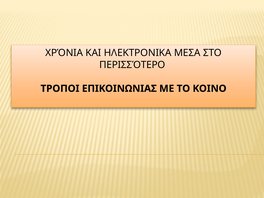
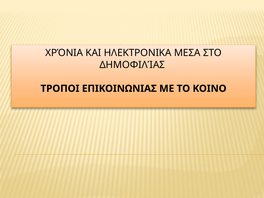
ΠΕΡΙΣΣΌΤΕΡΟ: ΠΕΡΙΣΣΌΤΕΡΟ -> ΔΗΜΟΦΙΛΊΑΣ
